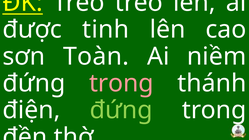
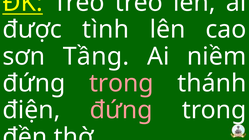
tinh: tinh -> tình
Toàn: Toàn -> Tầng
đứng at (121, 110) colour: light green -> pink
